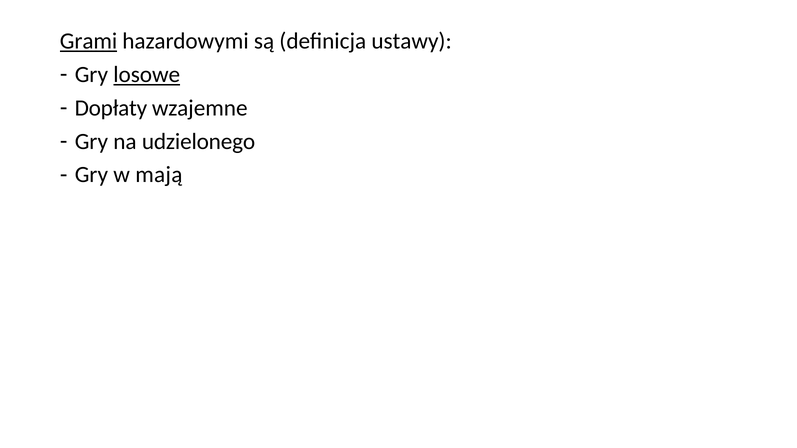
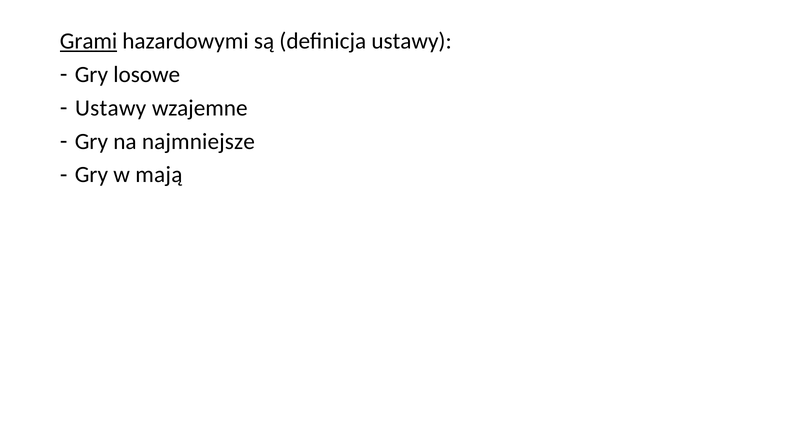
losowe underline: present -> none
Dopłaty at (111, 108): Dopłaty -> Ustawy
udzielonego: udzielonego -> najmniejsze
